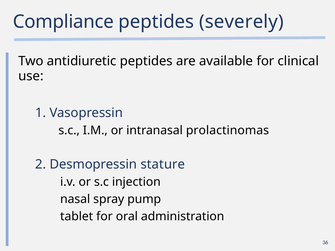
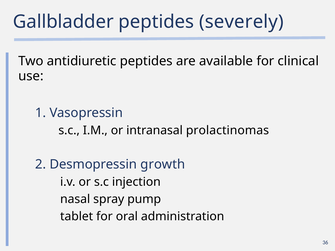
Compliance: Compliance -> Gallbladder
stature: stature -> growth
